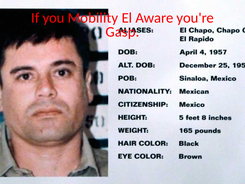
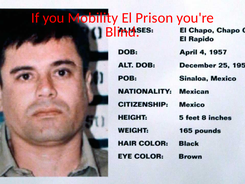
Aware: Aware -> Prison
Gasp: Gasp -> Blind
